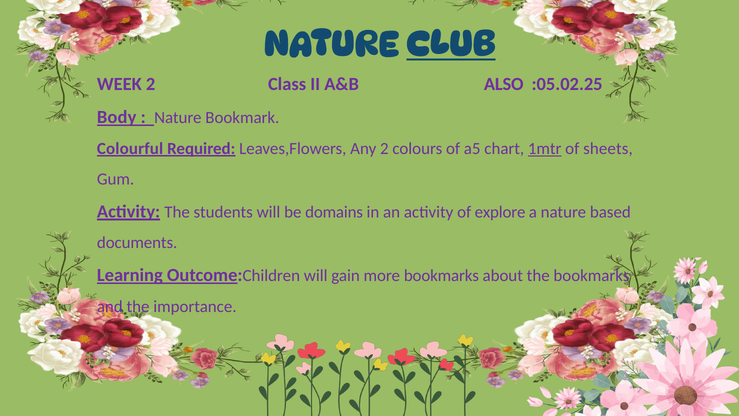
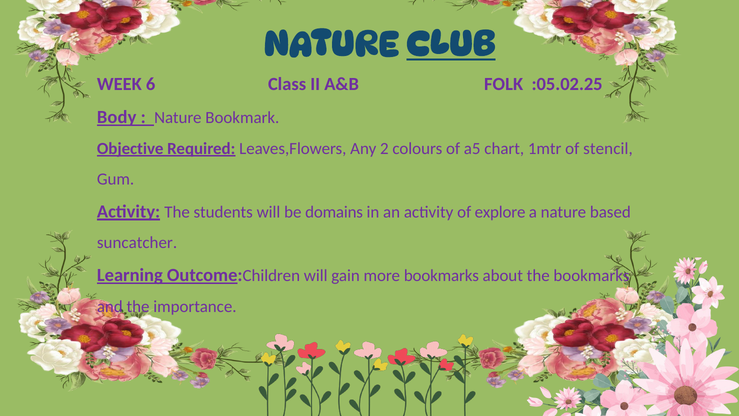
WEEK 2: 2 -> 6
ALSO: ALSO -> FOLK
Colourful: Colourful -> Objective
1mtr underline: present -> none
sheets: sheets -> stencil
documents: documents -> suncatcher
